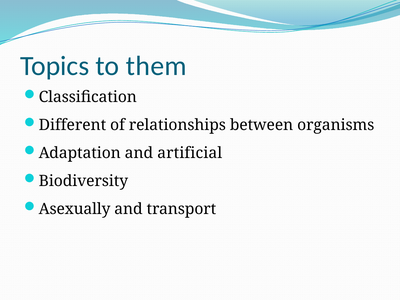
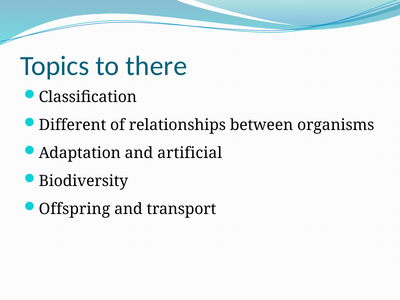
them: them -> there
Asexually: Asexually -> Offspring
